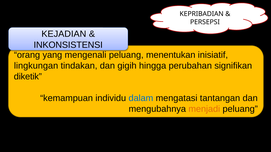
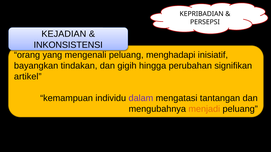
menentukan: menentukan -> menghadapi
lingkungan: lingkungan -> bayangkan
diketik: diketik -> artikel
dalam colour: blue -> purple
